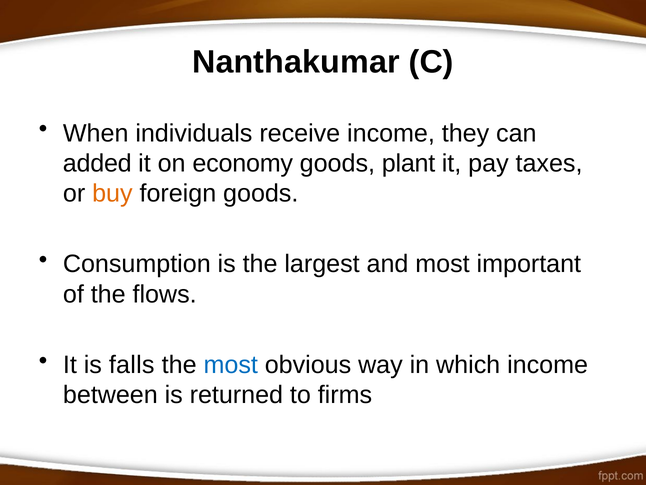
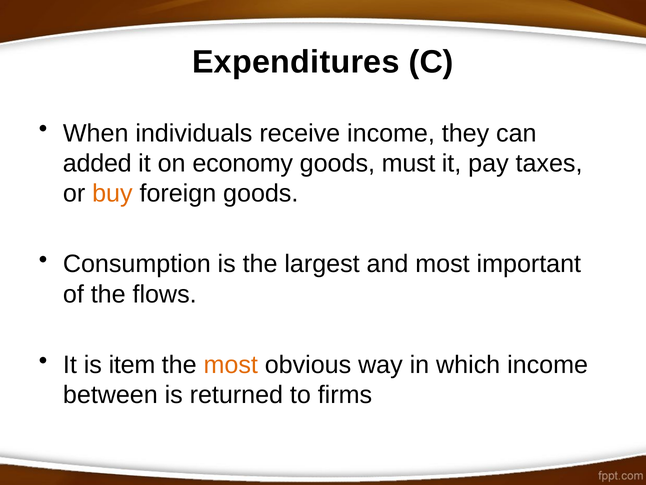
Nanthakumar: Nanthakumar -> Expenditures
plant: plant -> must
falls: falls -> item
most at (231, 364) colour: blue -> orange
